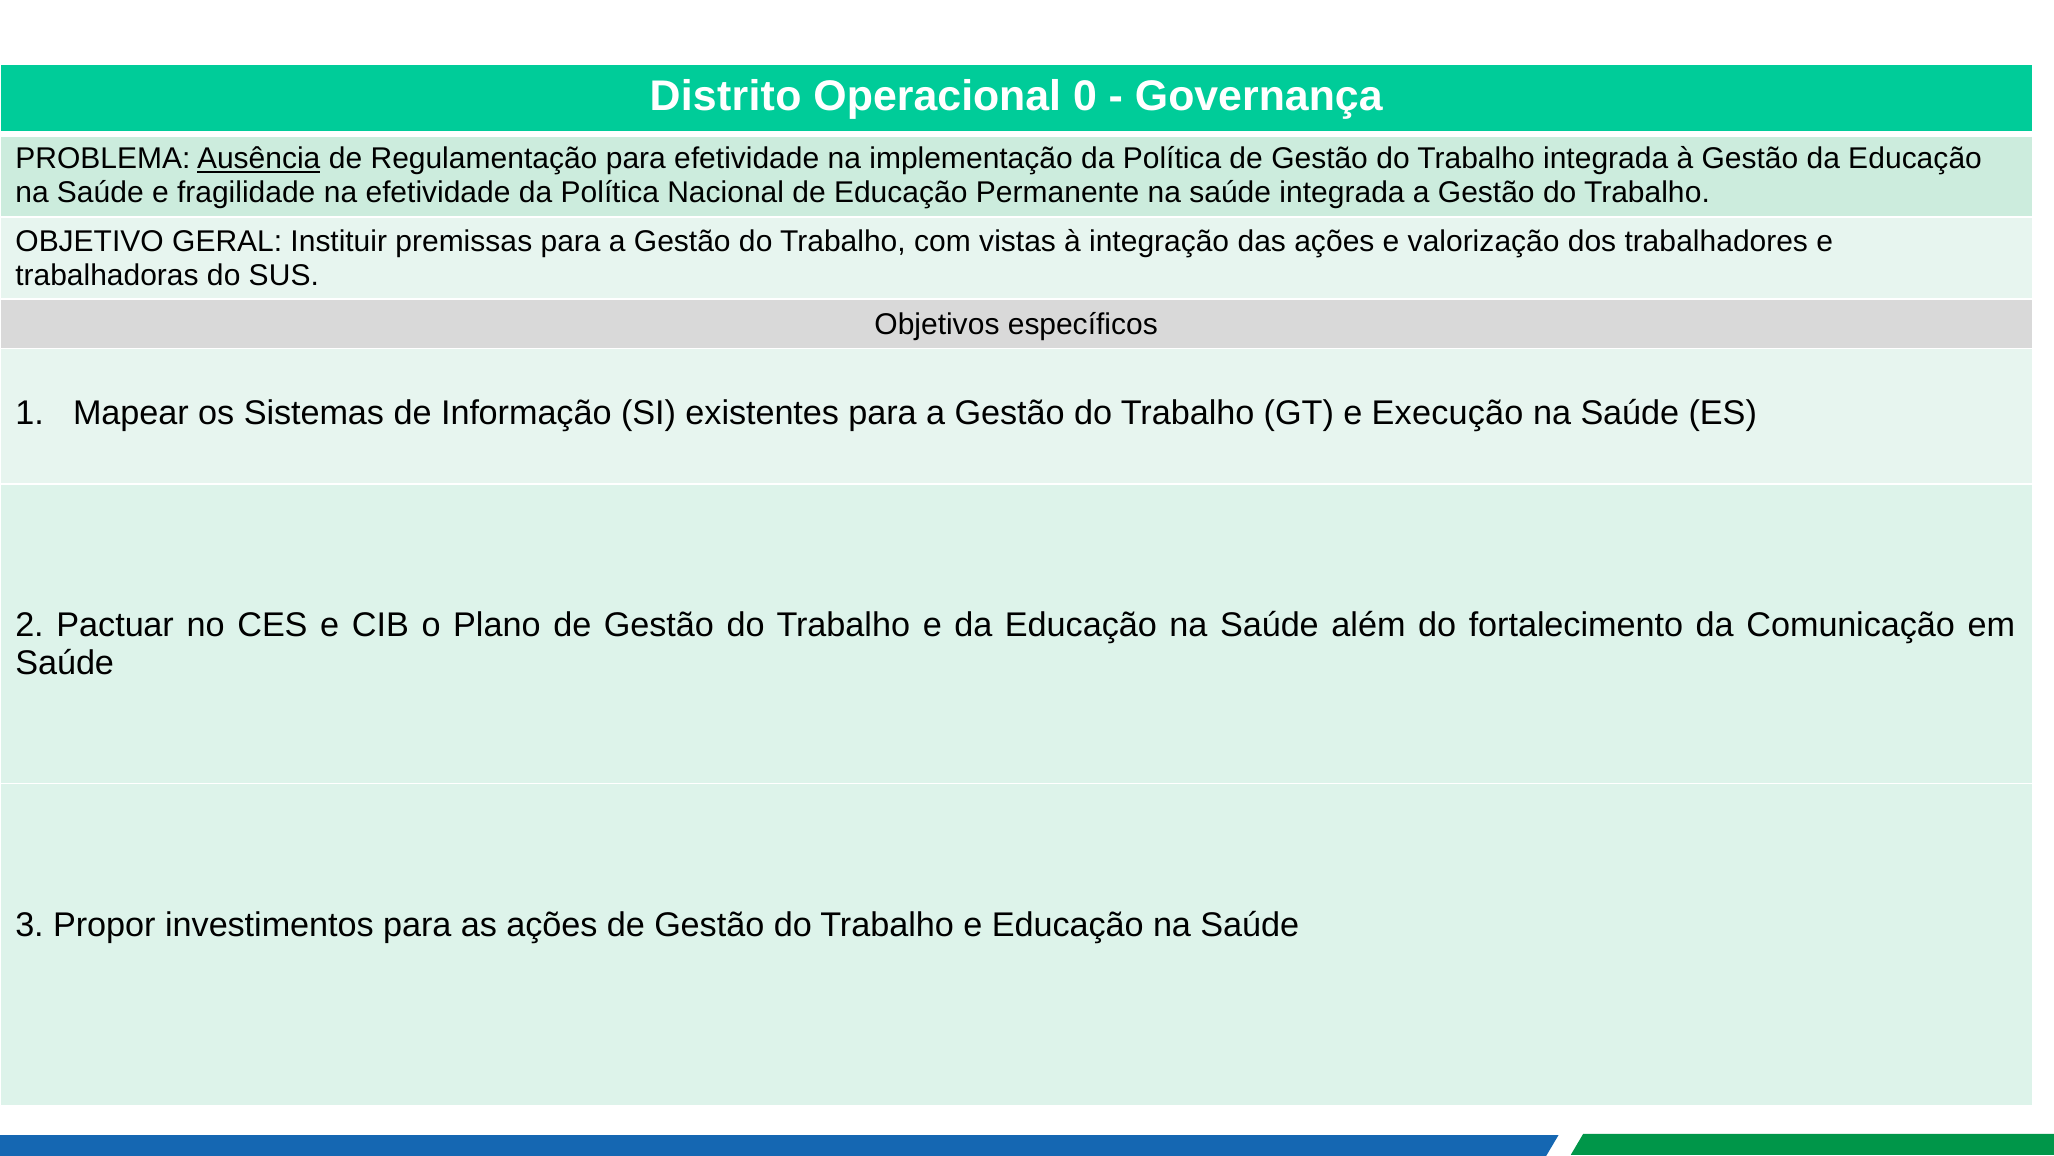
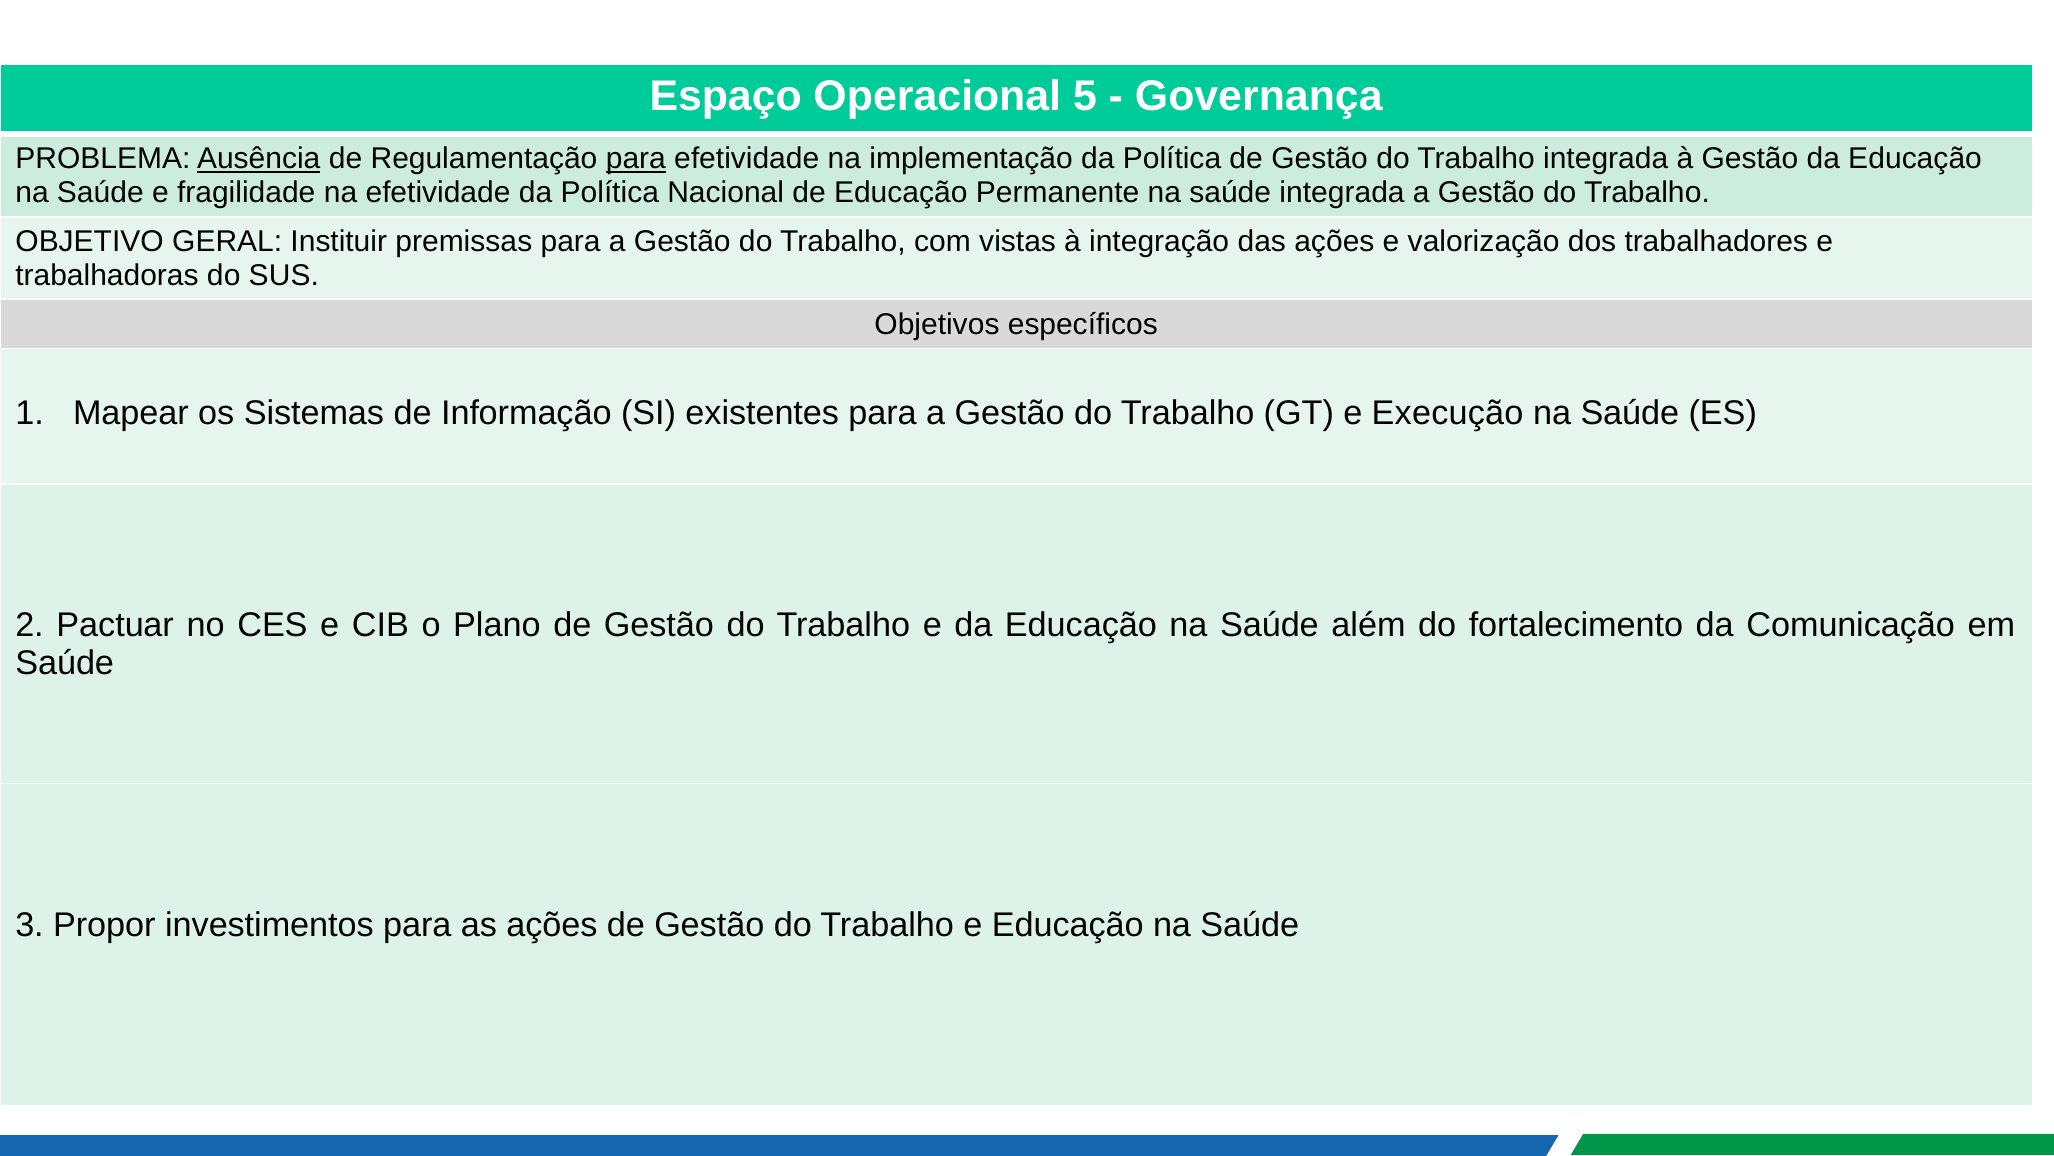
Distrito: Distrito -> Espaço
0: 0 -> 5
para at (636, 159) underline: none -> present
